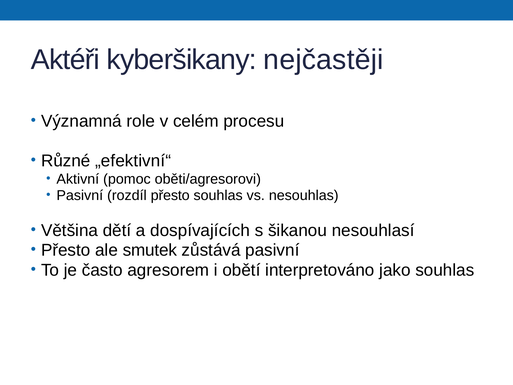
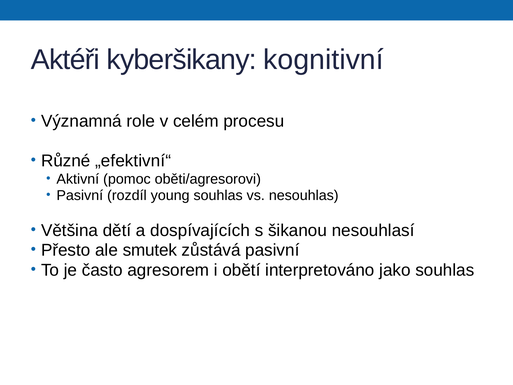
nejčastěji: nejčastěji -> kognitivní
rozdíl přesto: přesto -> young
